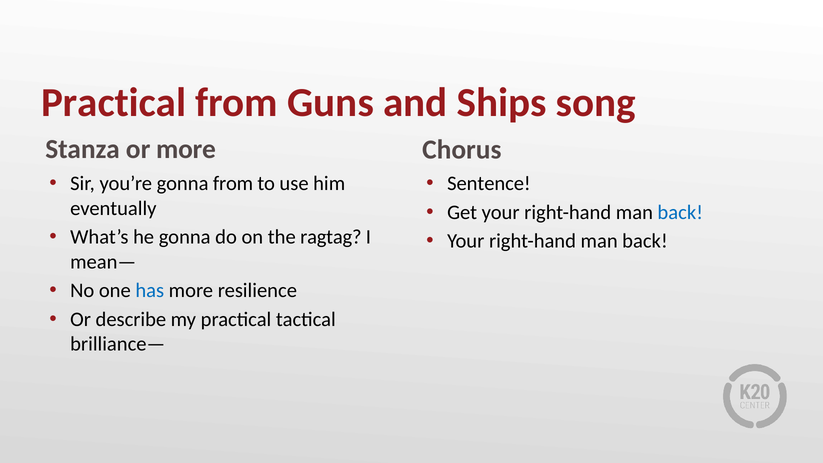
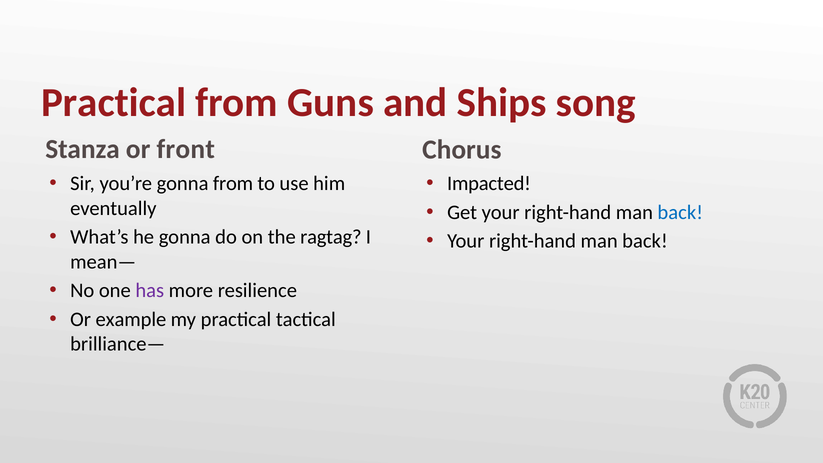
or more: more -> front
Sentence: Sentence -> Impacted
has colour: blue -> purple
describe: describe -> example
